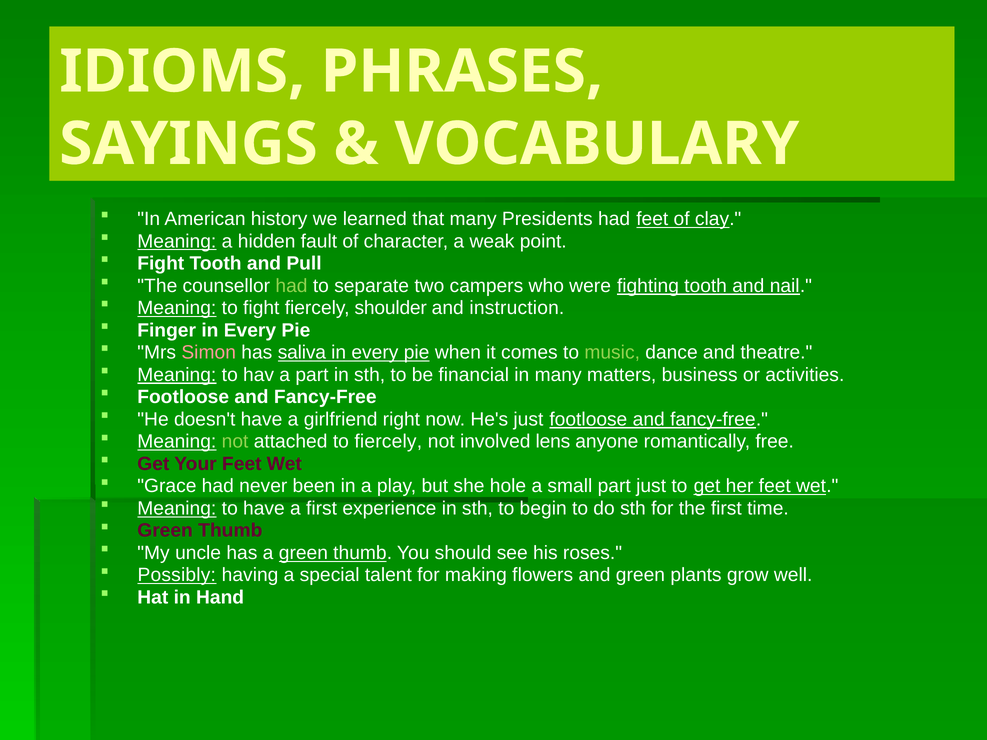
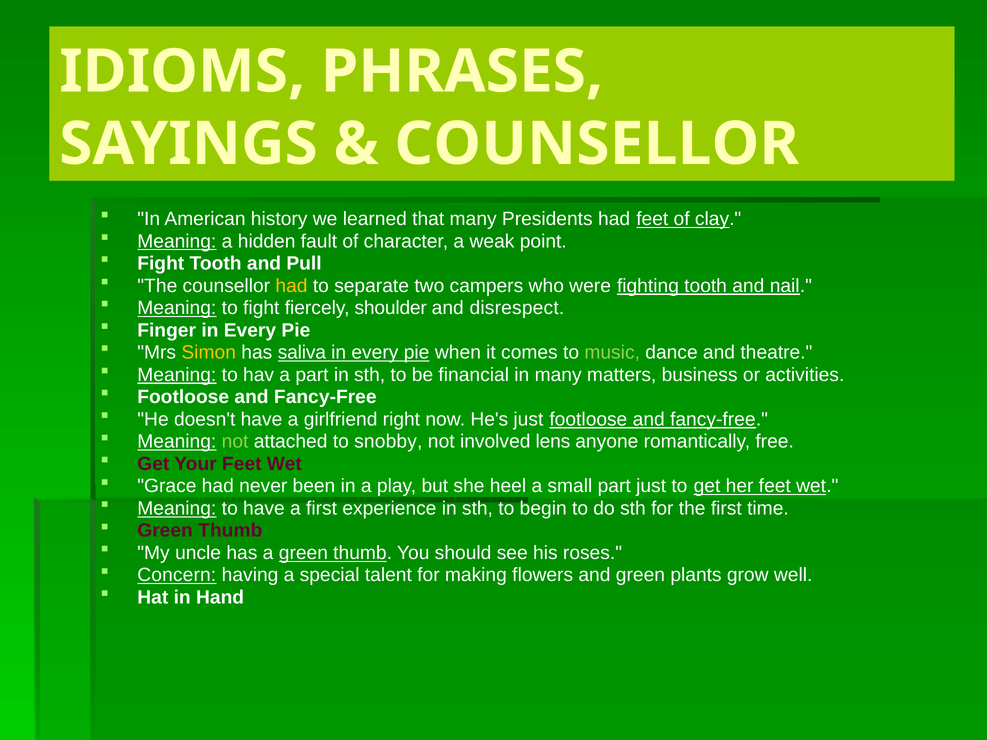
VOCABULARY at (597, 144): VOCABULARY -> COUNSELLOR
had at (292, 286) colour: light green -> yellow
instruction: instruction -> disrespect
Simon colour: pink -> yellow
to fiercely: fiercely -> snobby
hole: hole -> heel
Possibly: Possibly -> Concern
